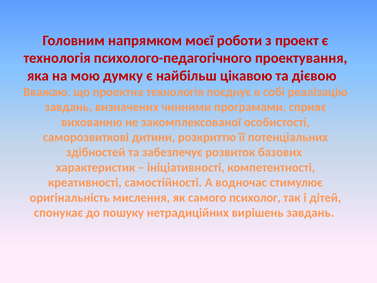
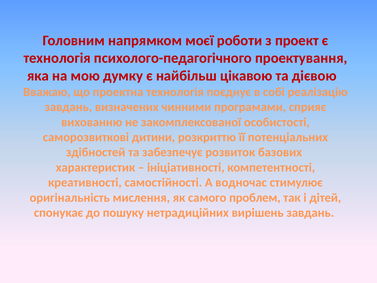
психолог: психолог -> проблем
